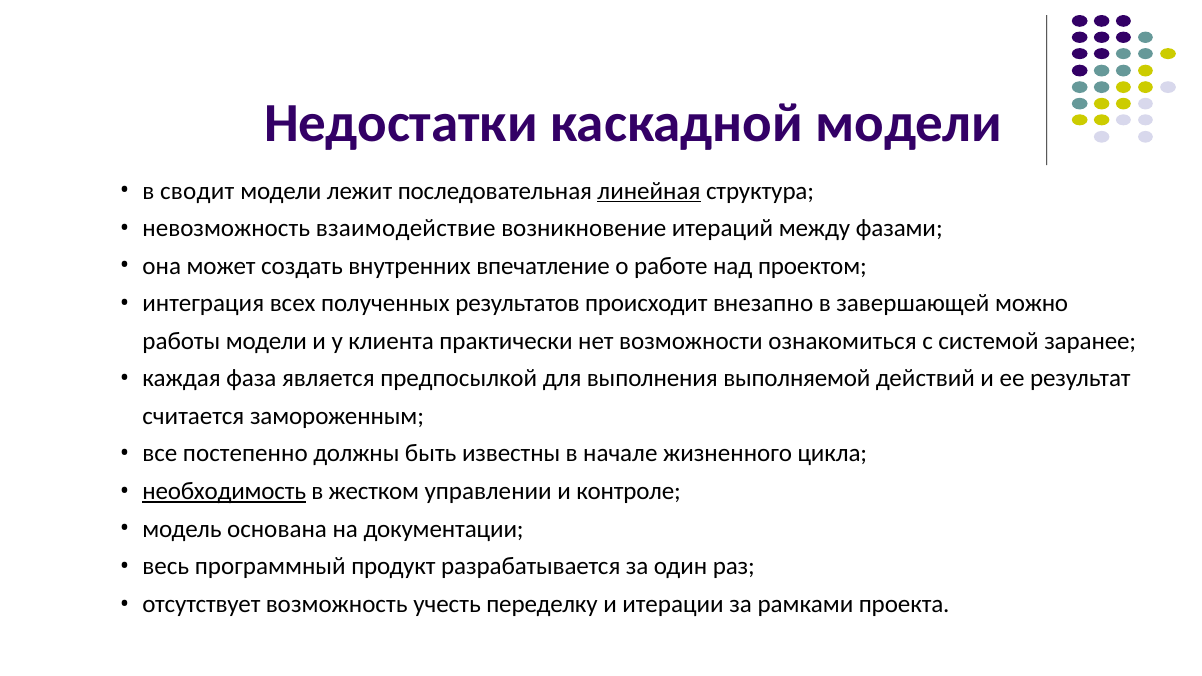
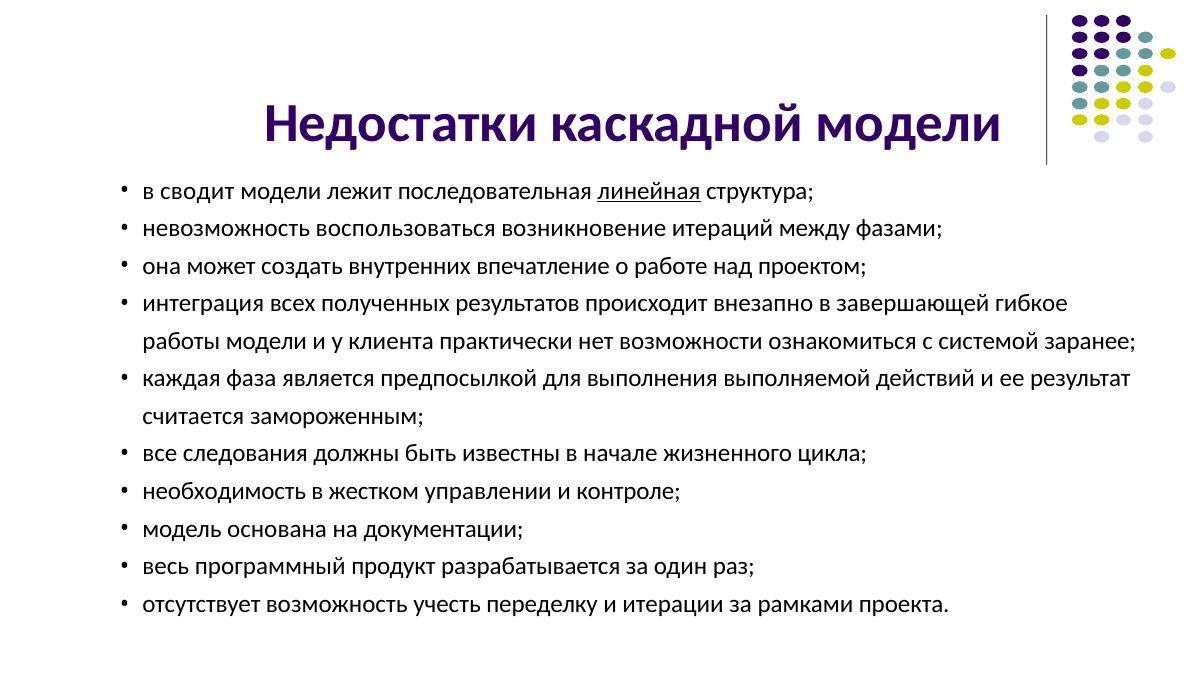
взаимодействие: взаимодействие -> воспользоваться
можно: можно -> гибкое
постепенно: постепенно -> следования
необходимость underline: present -> none
